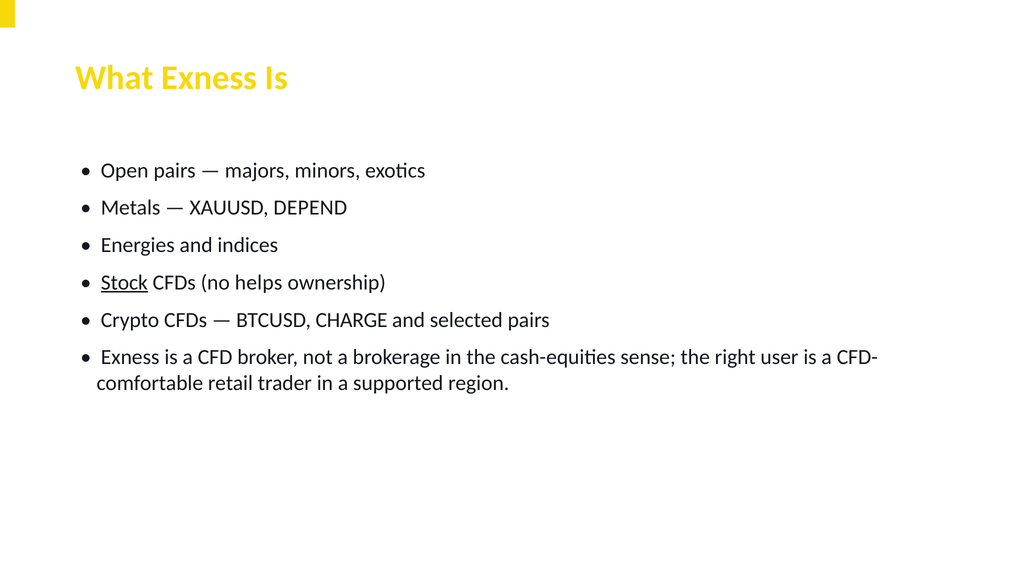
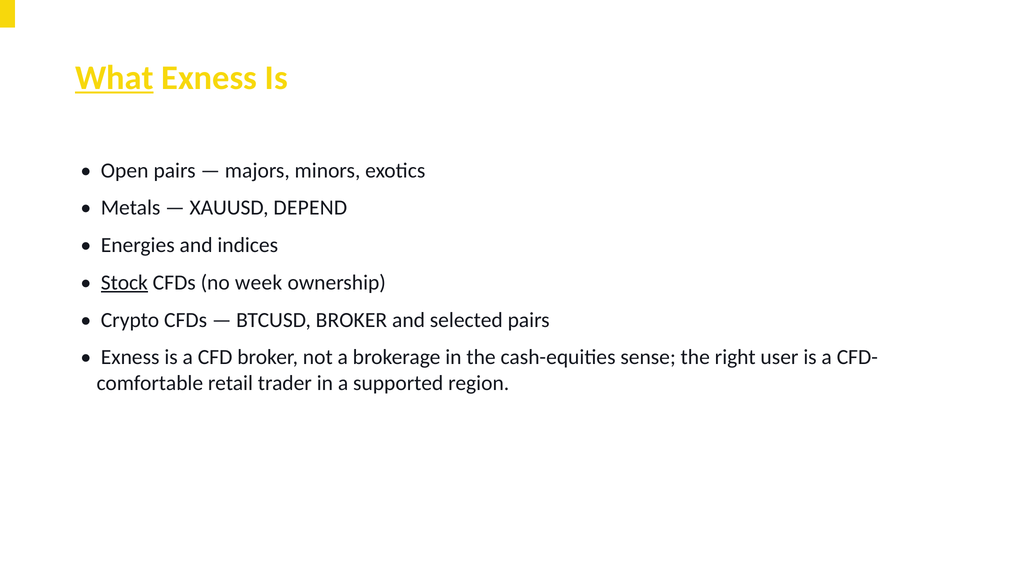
What underline: none -> present
helps: helps -> week
BTCUSD CHARGE: CHARGE -> BROKER
